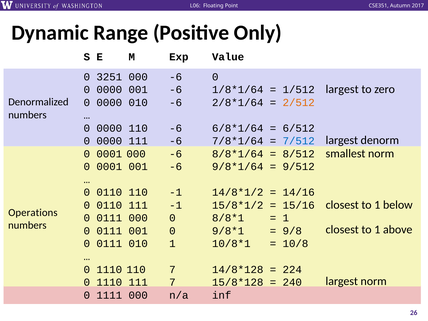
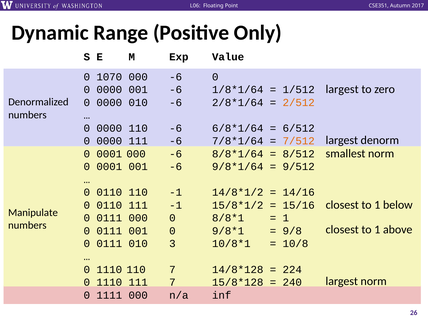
3251: 3251 -> 1070
7/512 colour: blue -> orange
Operations: Operations -> Manipulate
010 1: 1 -> 3
